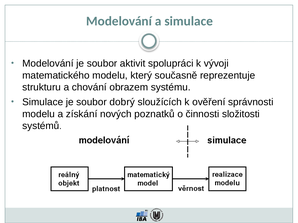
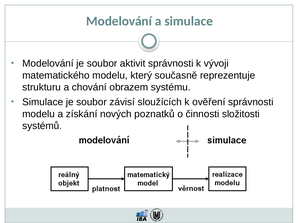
aktivit spolupráci: spolupráci -> správnosti
dobrý: dobrý -> závisí
